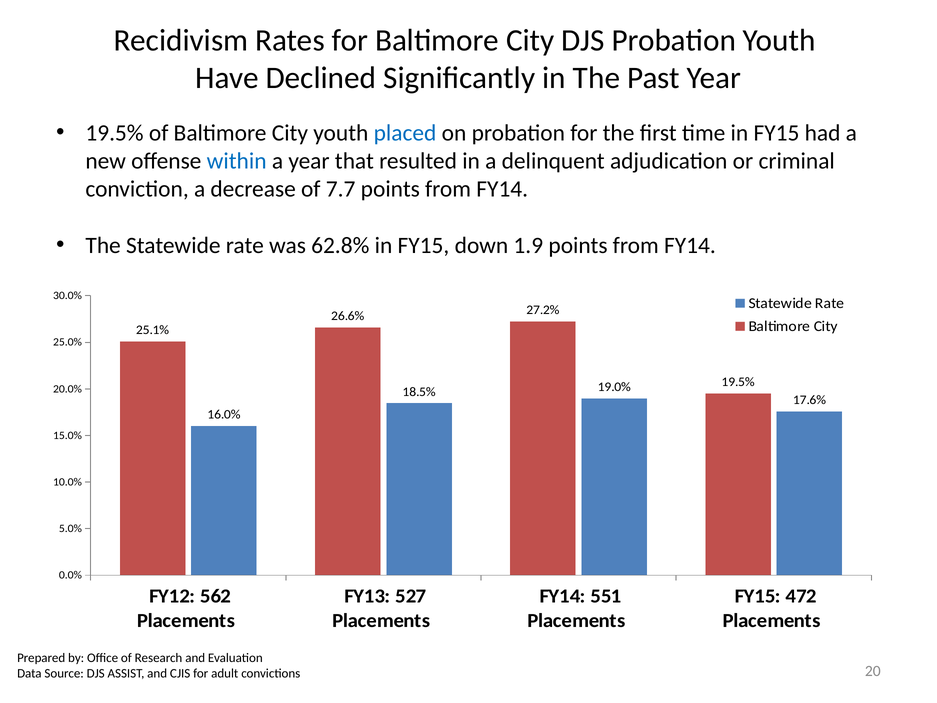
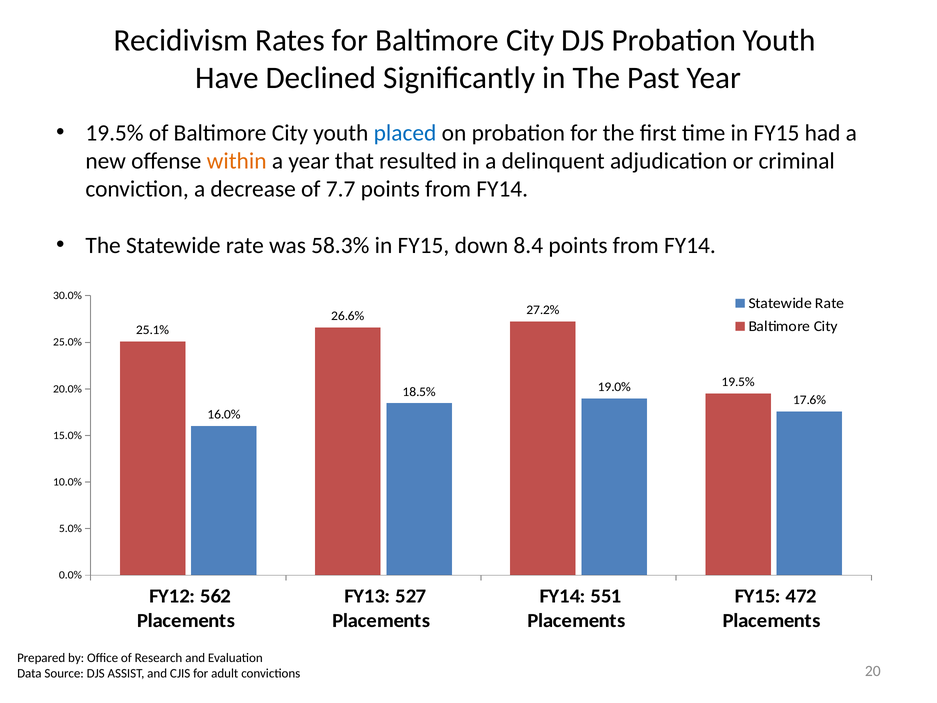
within colour: blue -> orange
62.8%: 62.8% -> 58.3%
1.9: 1.9 -> 8.4
